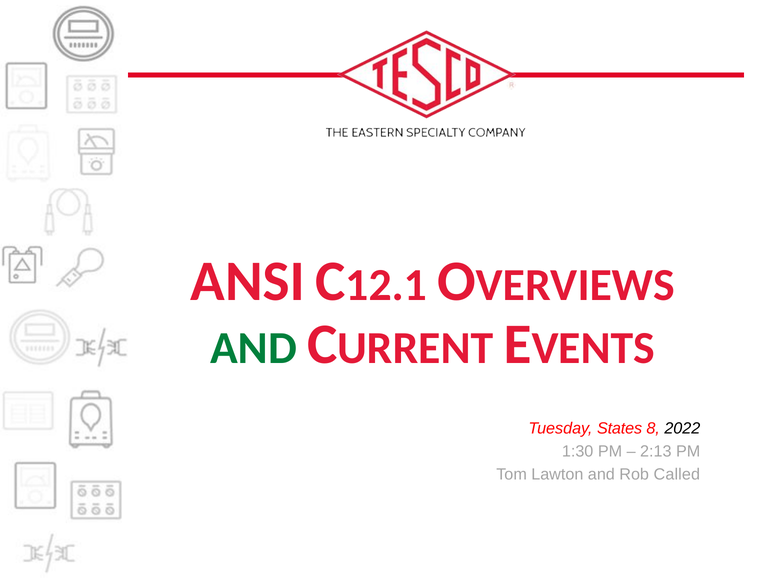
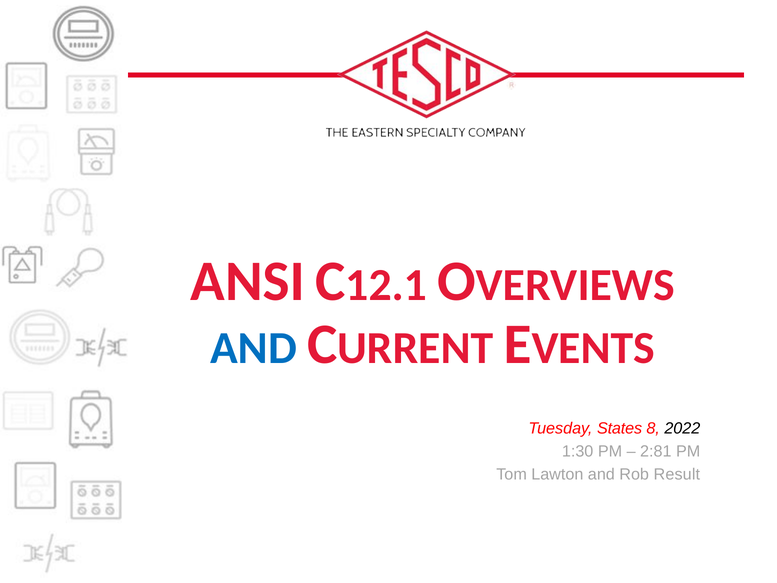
AND at (254, 348) colour: green -> blue
2:13: 2:13 -> 2:81
Called: Called -> Result
